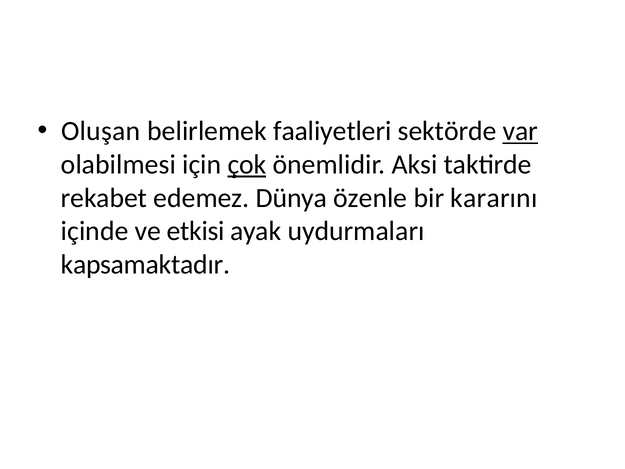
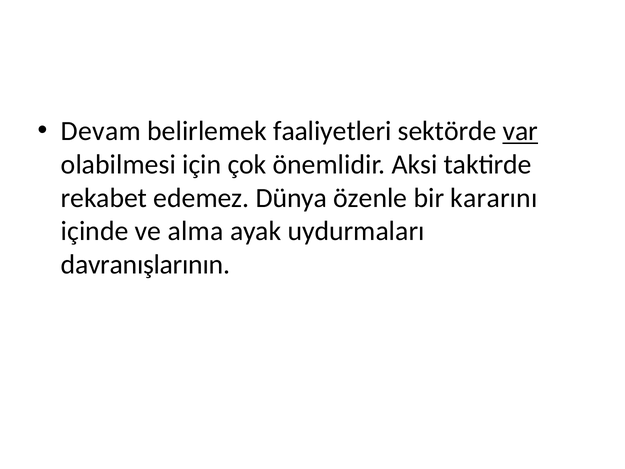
Oluşan: Oluşan -> Devam
çok underline: present -> none
etkisi: etkisi -> alma
kapsamaktadır: kapsamaktadır -> davranışlarının
